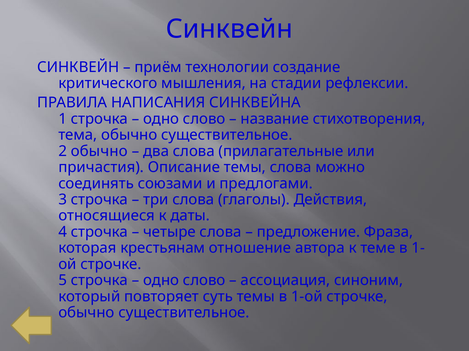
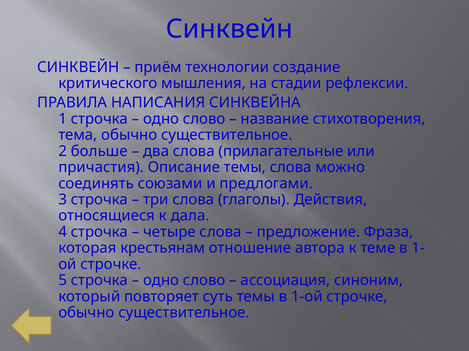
2 обычно: обычно -> больше
даты: даты -> дала
